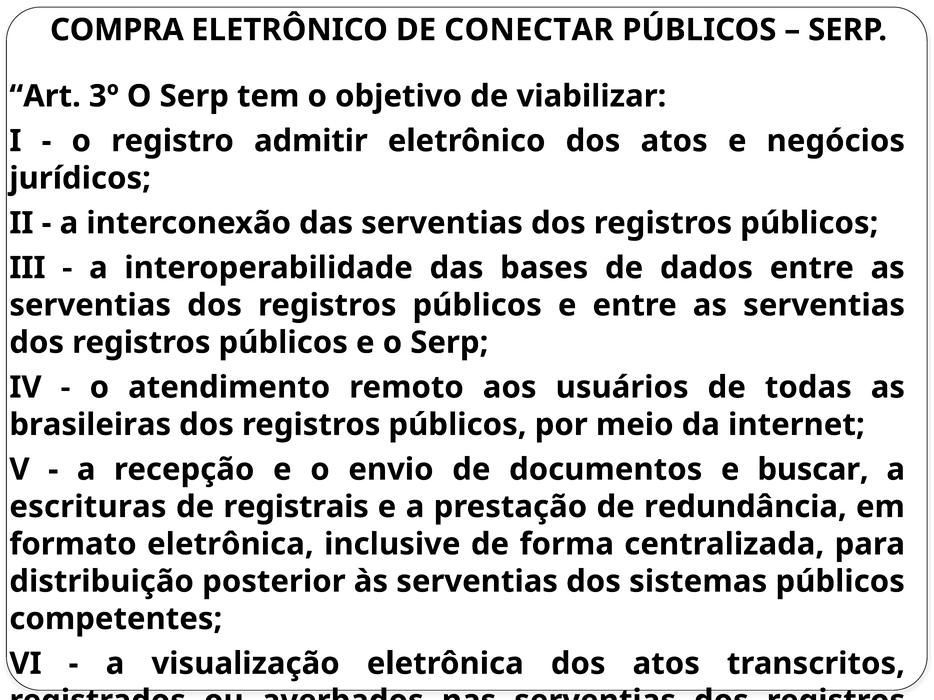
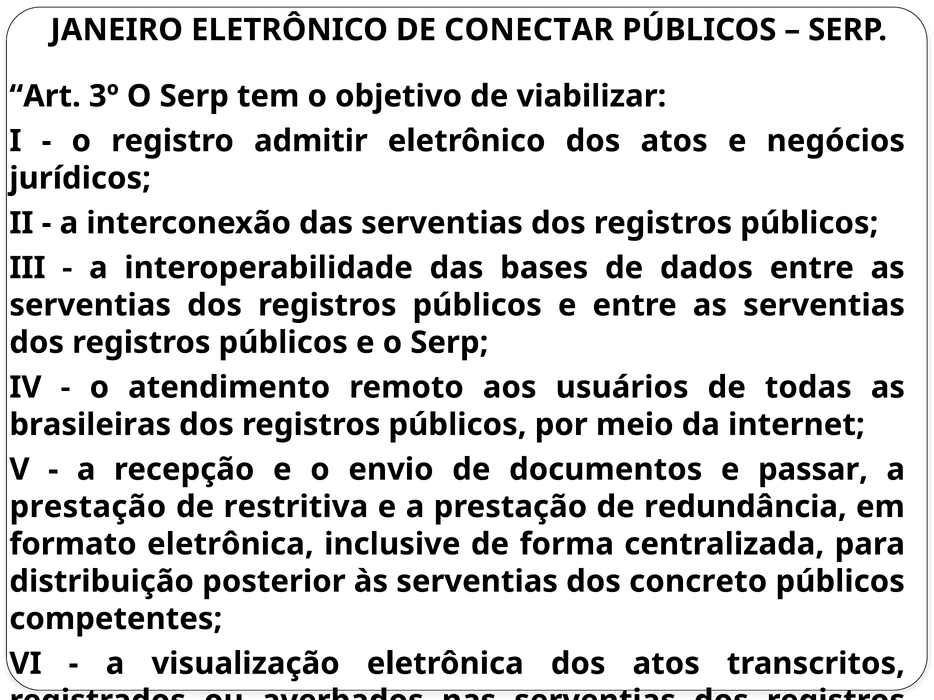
COMPRA: COMPRA -> JANEIRO
buscar: buscar -> passar
escrituras at (88, 507): escrituras -> prestação
registrais: registrais -> restritiva
sistemas: sistemas -> concreto
